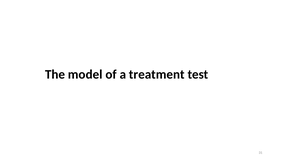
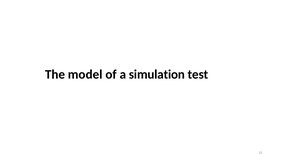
treatment: treatment -> simulation
